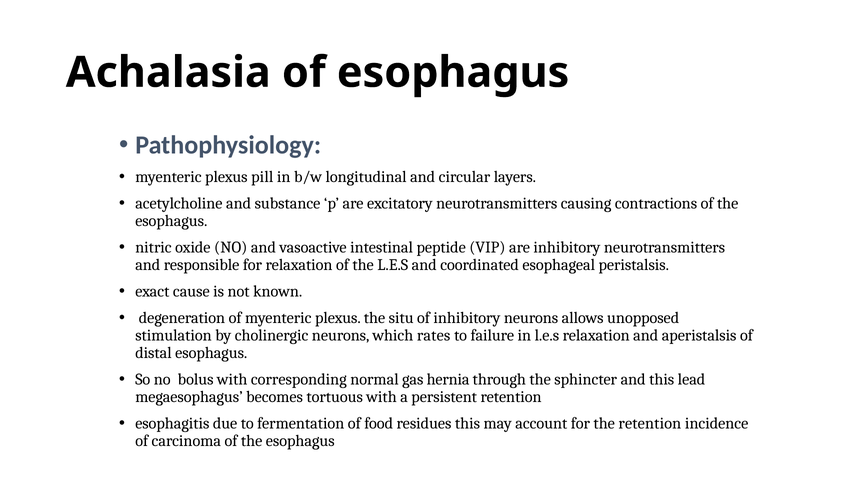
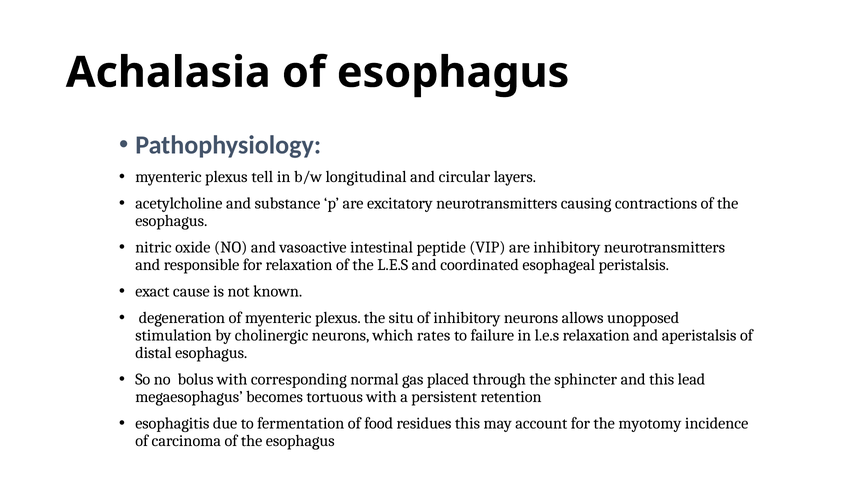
pill: pill -> tell
hernia: hernia -> placed
the retention: retention -> myotomy
